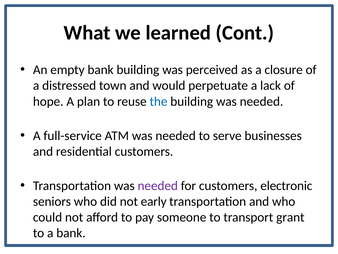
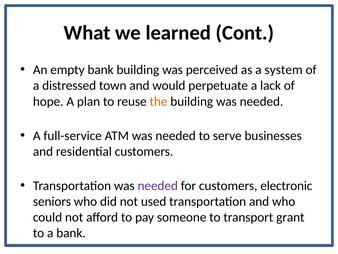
closure: closure -> system
the colour: blue -> orange
early: early -> used
